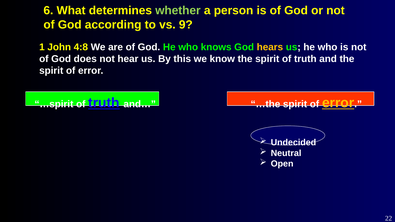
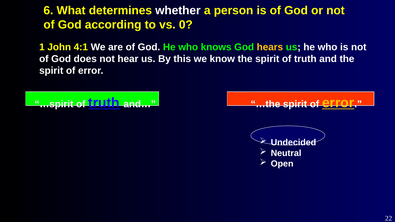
whether colour: light green -> white
9: 9 -> 0
4:8: 4:8 -> 4:1
